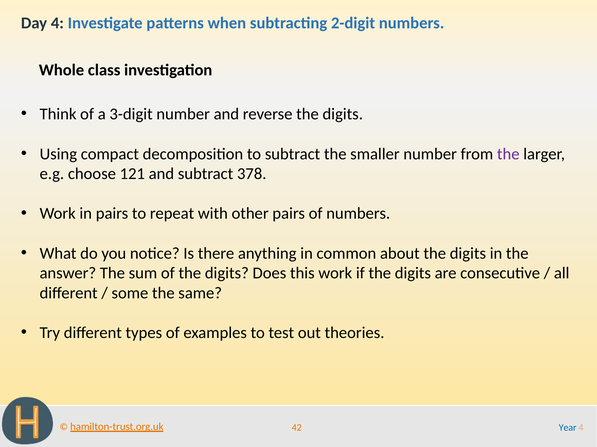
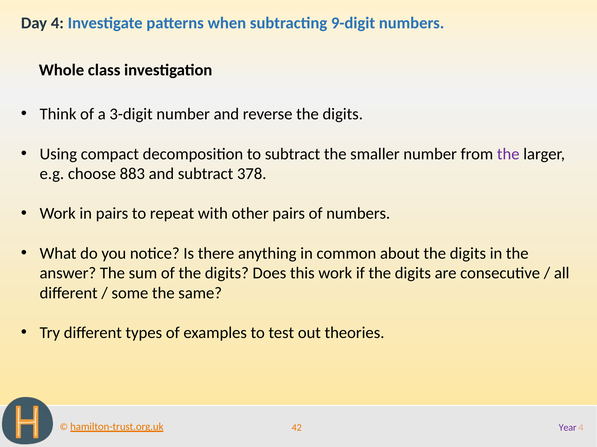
2-digit: 2-digit -> 9-digit
121: 121 -> 883
Year colour: blue -> purple
